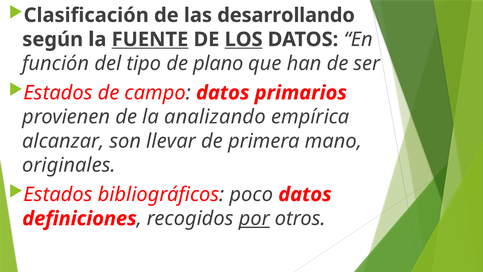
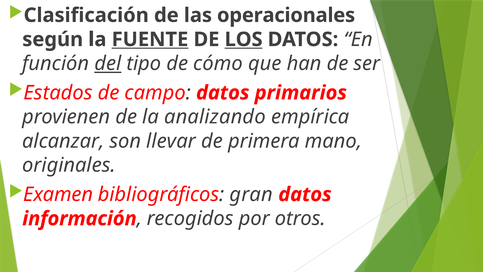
desarrollando: desarrollando -> operacionales
del underline: none -> present
plano: plano -> cómo
Estados at (58, 194): Estados -> Examen
poco: poco -> gran
definiciones: definiciones -> información
por underline: present -> none
